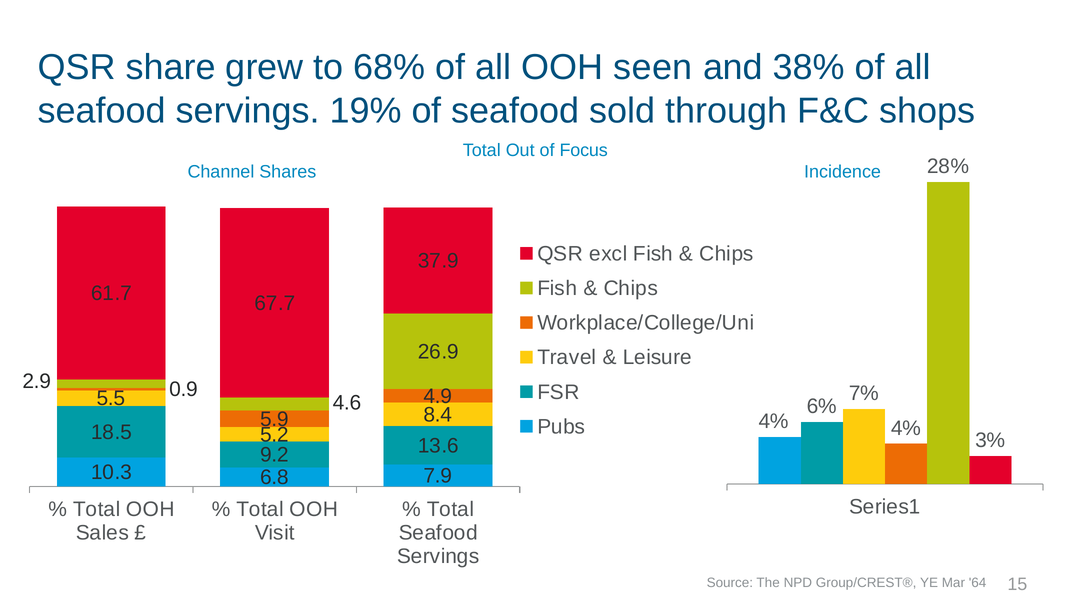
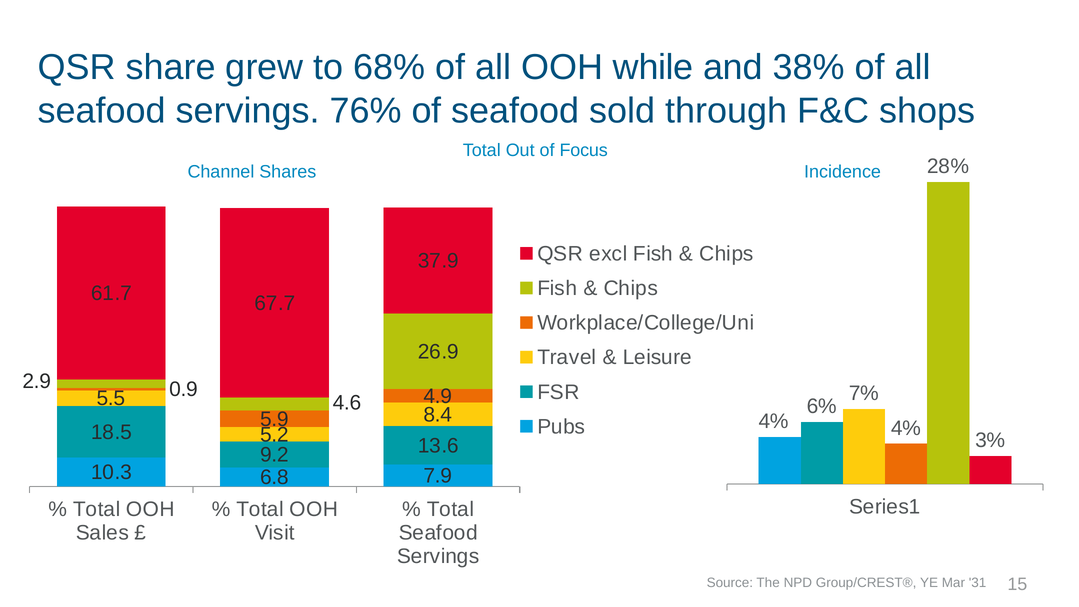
seen: seen -> while
19%: 19% -> 76%
64: 64 -> 31
